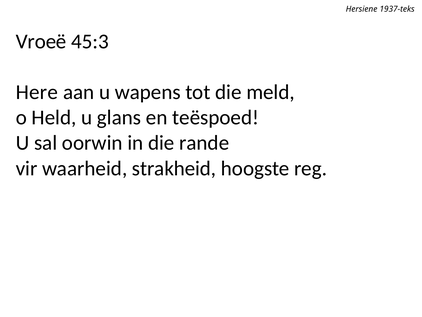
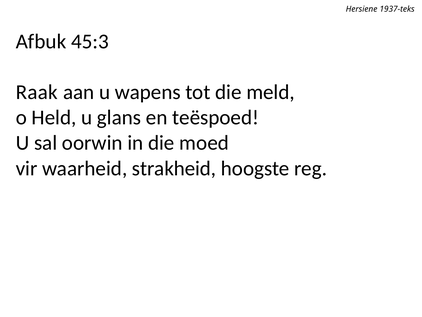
Vroeë: Vroeë -> Afbuk
Here: Here -> Raak
rande: rande -> moed
